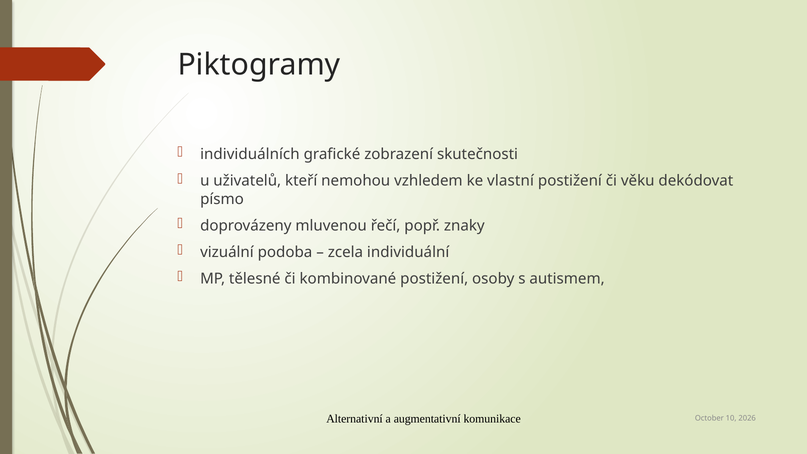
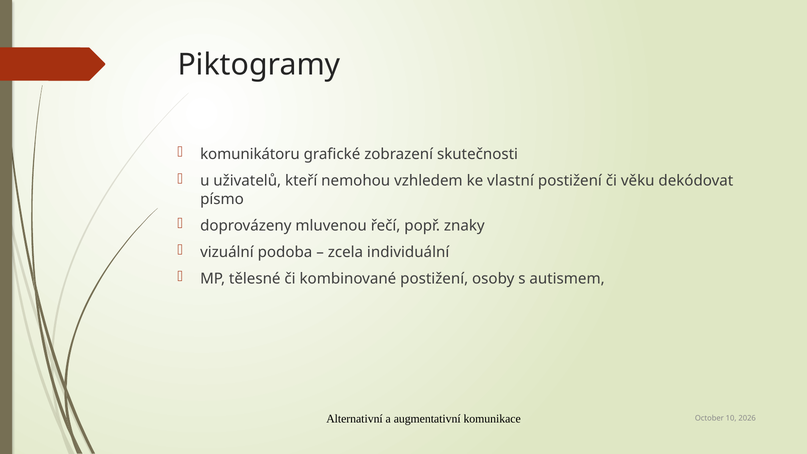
individuálních: individuálních -> komunikátoru
